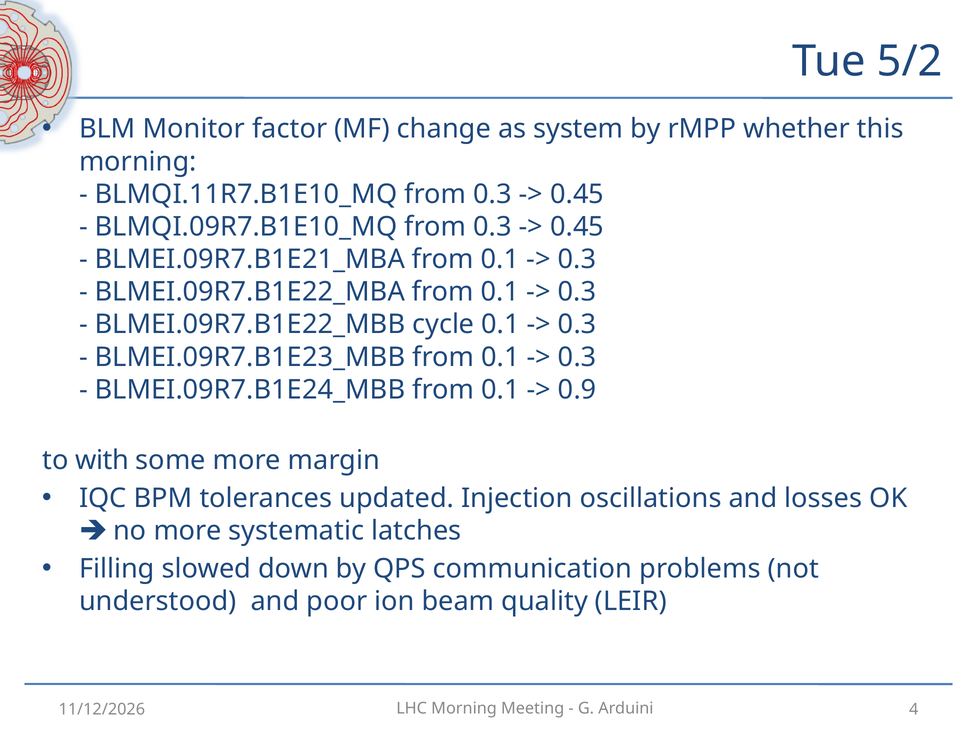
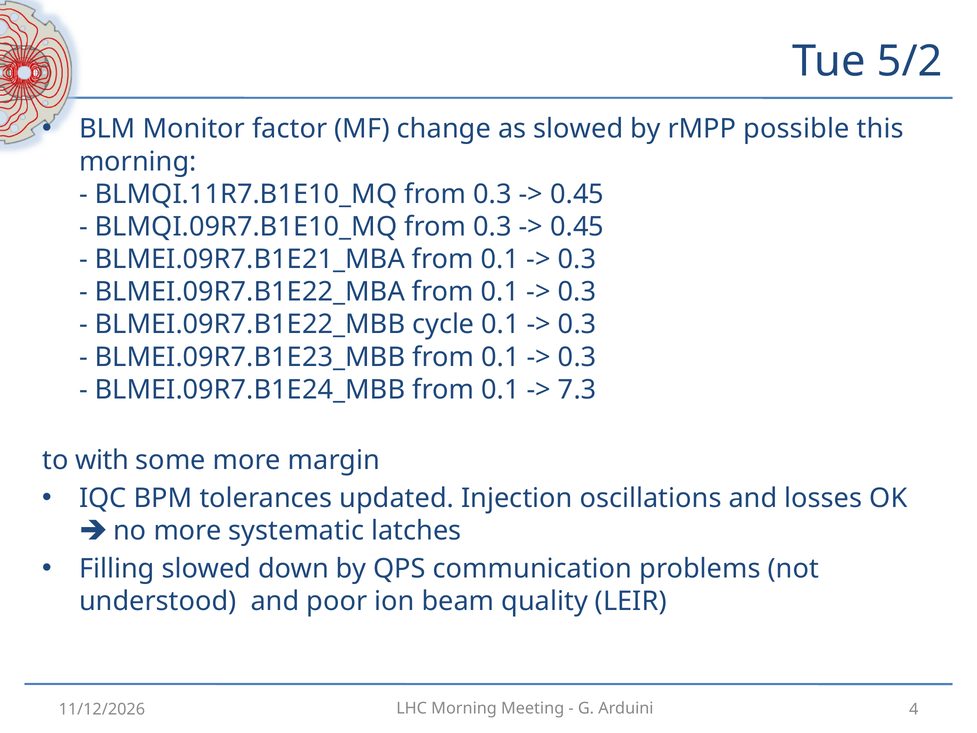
as system: system -> slowed
whether: whether -> possible
0.9: 0.9 -> 7.3
